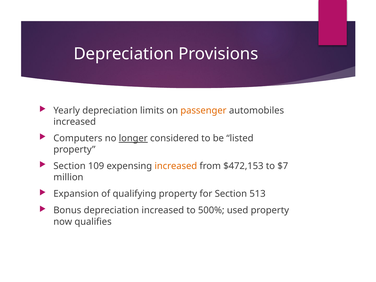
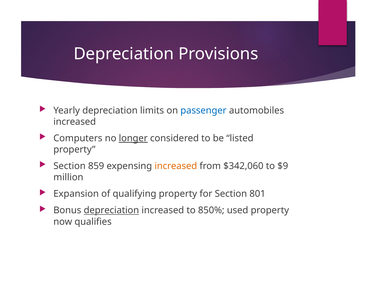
passenger colour: orange -> blue
109: 109 -> 859
$472,153: $472,153 -> $342,060
$7: $7 -> $9
513: 513 -> 801
depreciation at (111, 210) underline: none -> present
500%: 500% -> 850%
